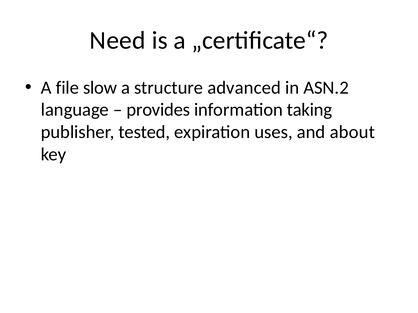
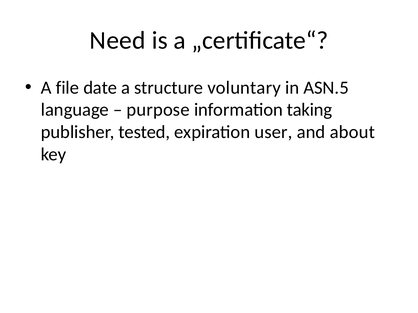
slow: slow -> date
advanced: advanced -> voluntary
ASN.2: ASN.2 -> ASN.5
provides: provides -> purpose
uses: uses -> user
